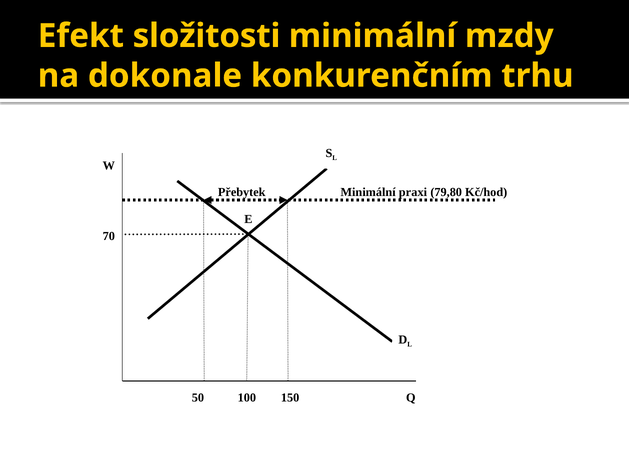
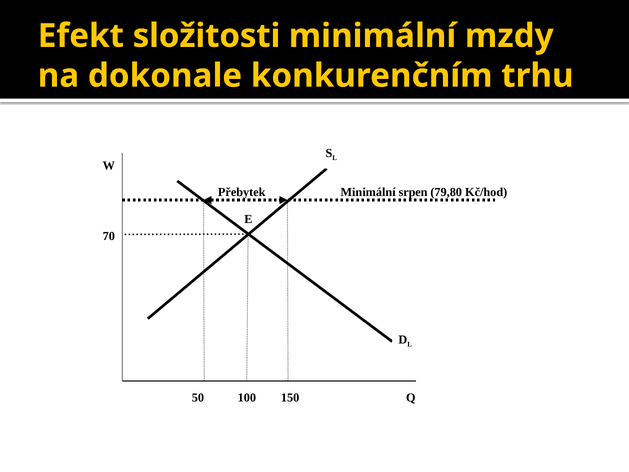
praxi: praxi -> srpen
